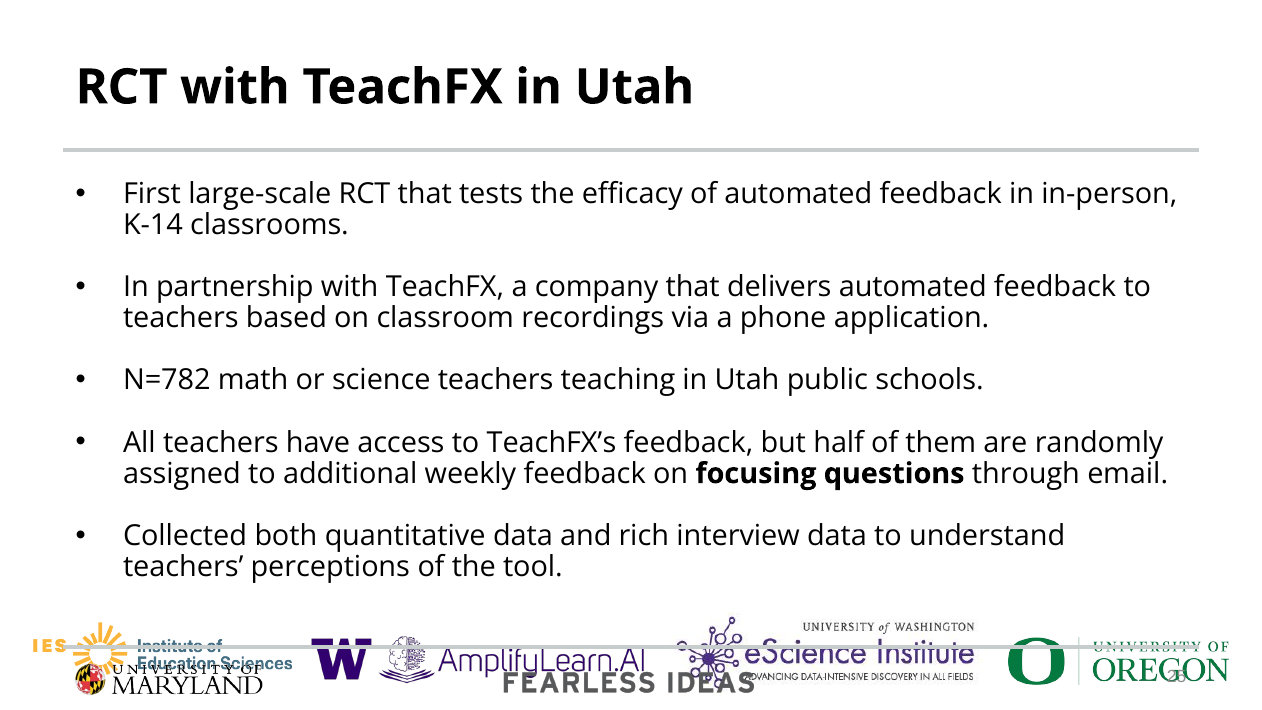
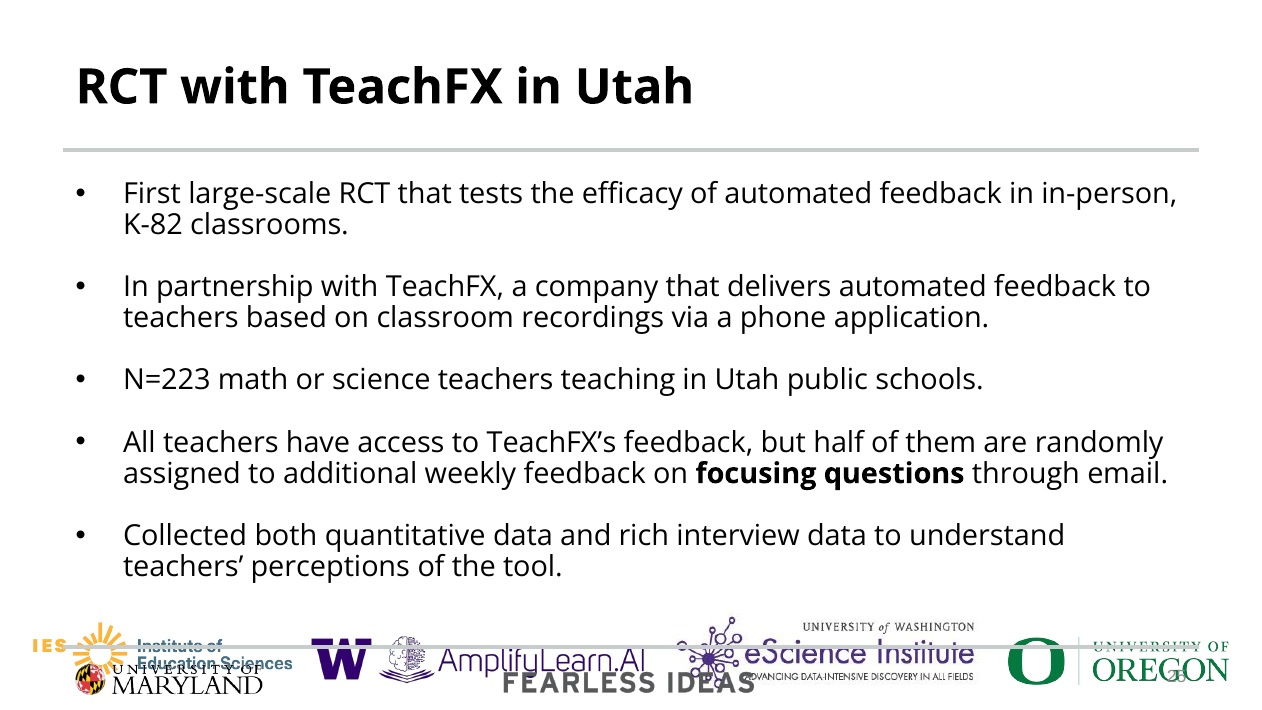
K-14: K-14 -> K-82
N=782: N=782 -> N=223
